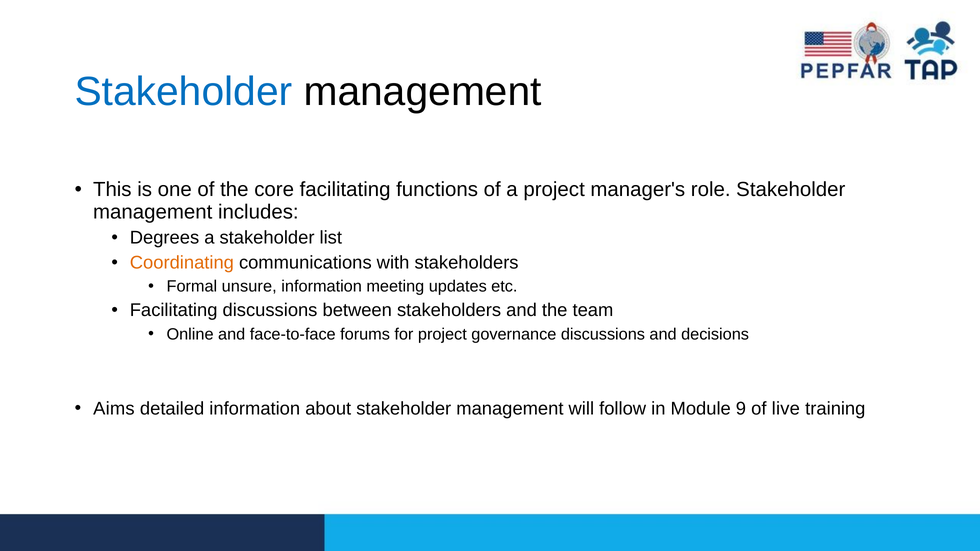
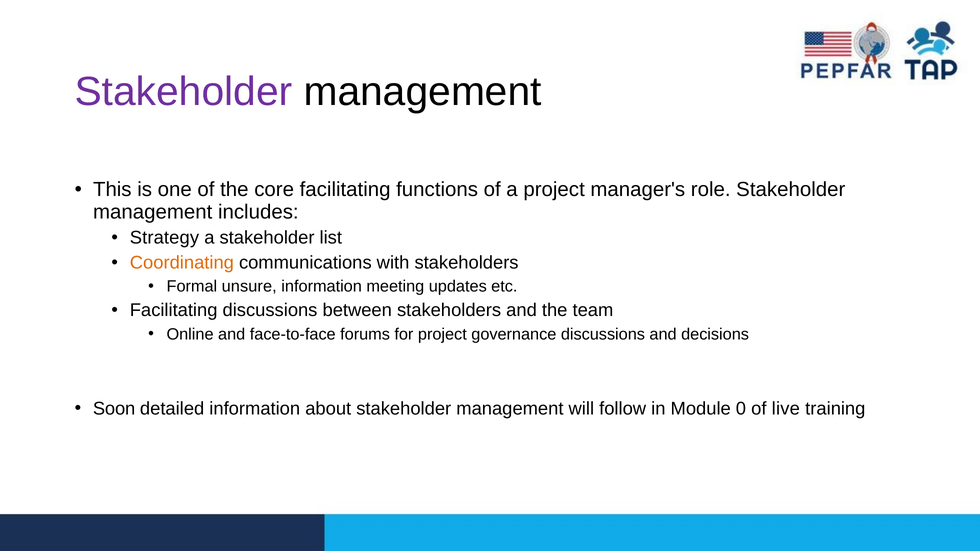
Stakeholder at (184, 92) colour: blue -> purple
Degrees: Degrees -> Strategy
Aims: Aims -> Soon
9: 9 -> 0
